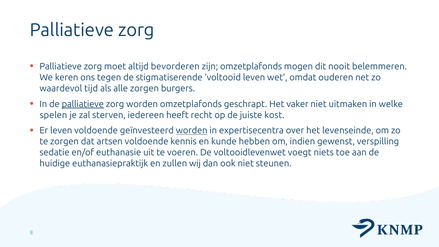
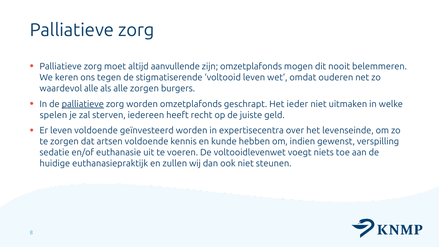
bevorderen: bevorderen -> aanvullende
waardevol tijd: tijd -> alle
vaker: vaker -> ieder
kost: kost -> geld
worden at (192, 131) underline: present -> none
